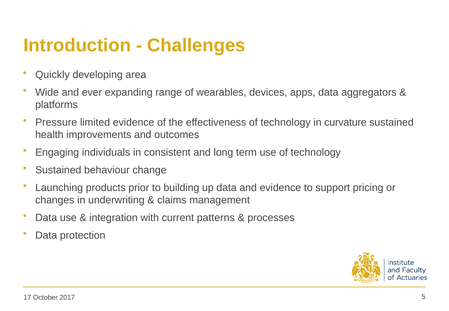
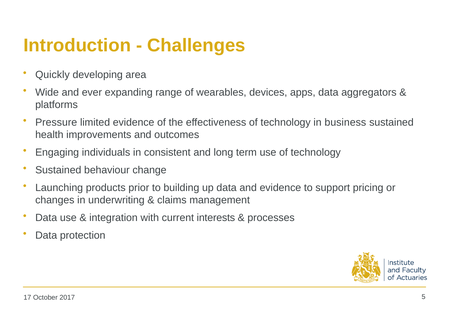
curvature: curvature -> business
patterns: patterns -> interests
